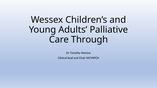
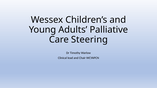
Through: Through -> Steering
